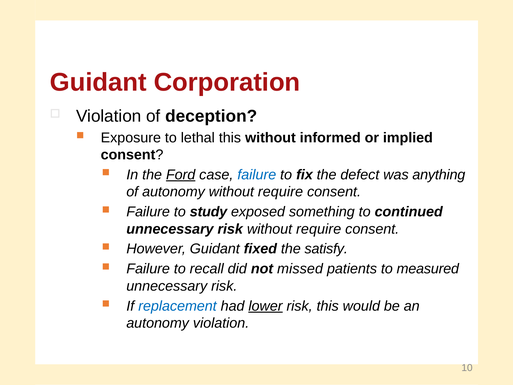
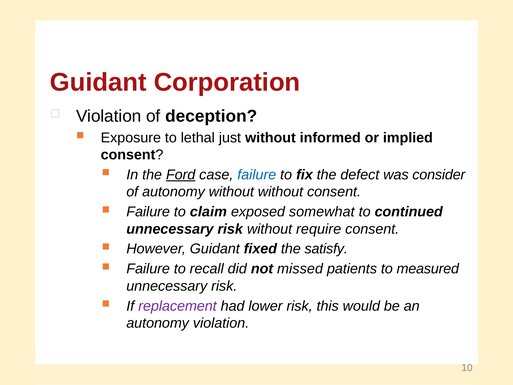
lethal this: this -> just
anything: anything -> consider
autonomy without require: require -> without
study: study -> claim
something: something -> somewhat
replacement colour: blue -> purple
lower underline: present -> none
